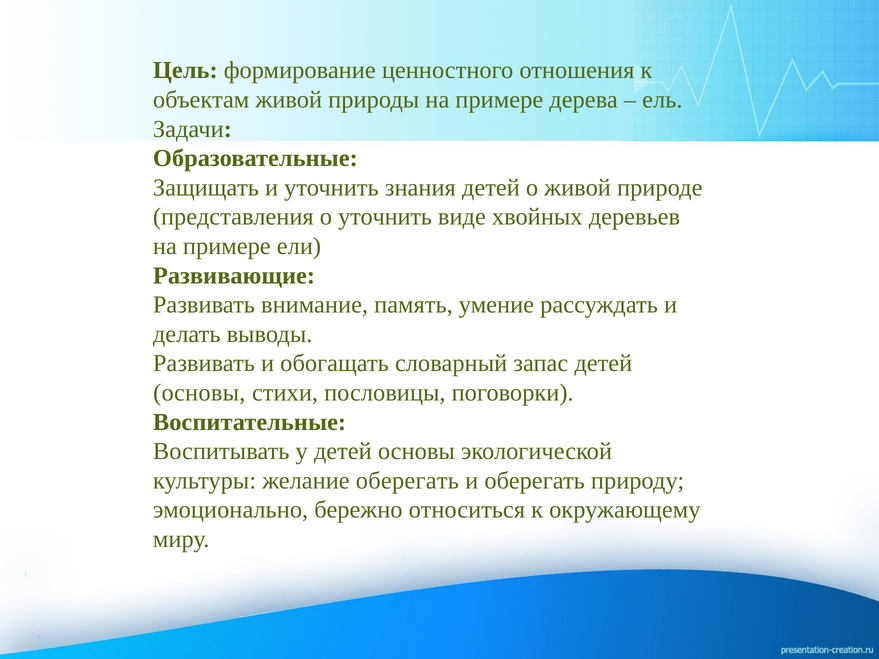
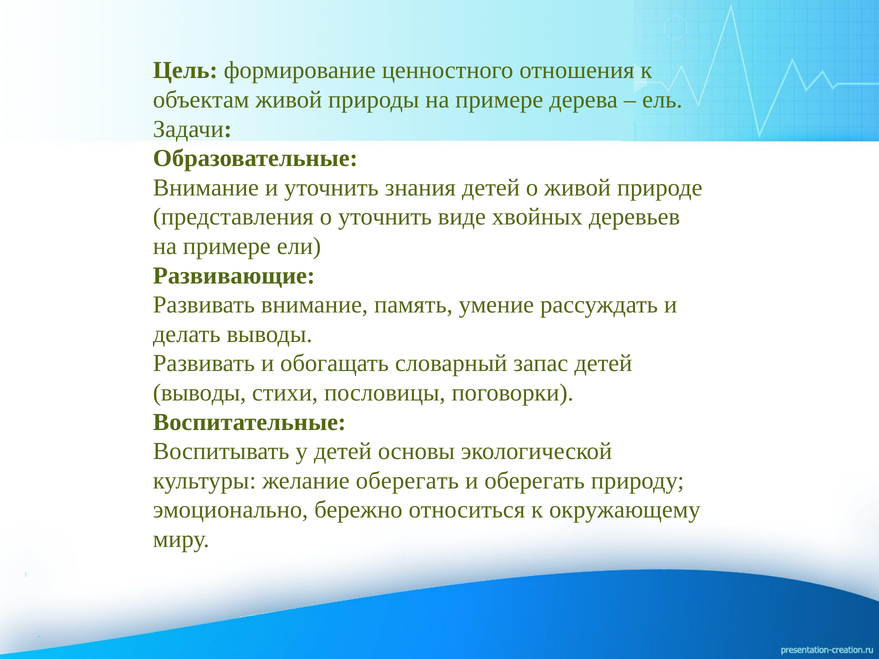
Защищать at (206, 188): Защищать -> Внимание
основы at (199, 393): основы -> выводы
